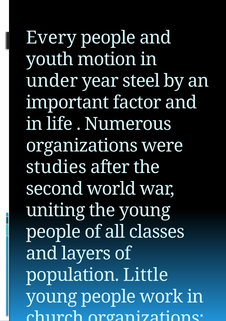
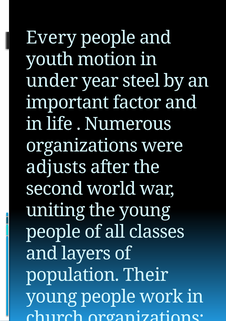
studies: studies -> adjusts
Little: Little -> Their
